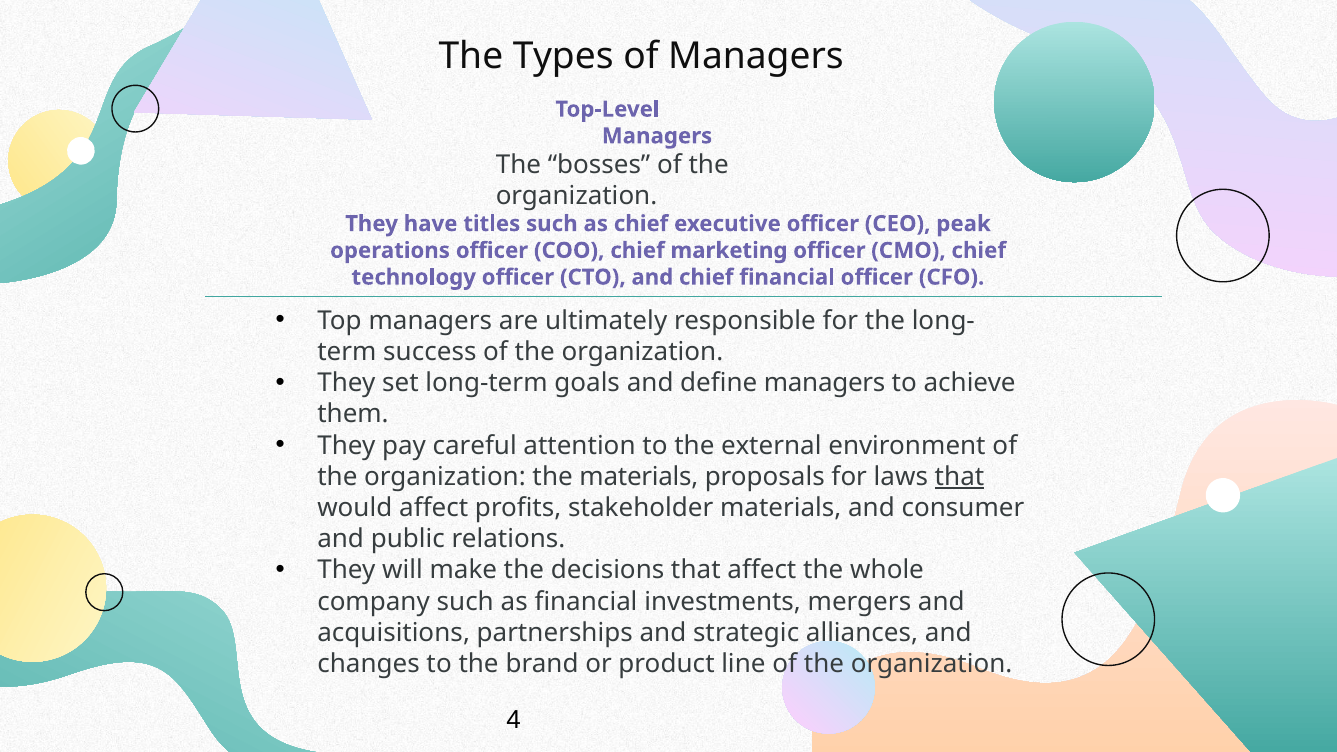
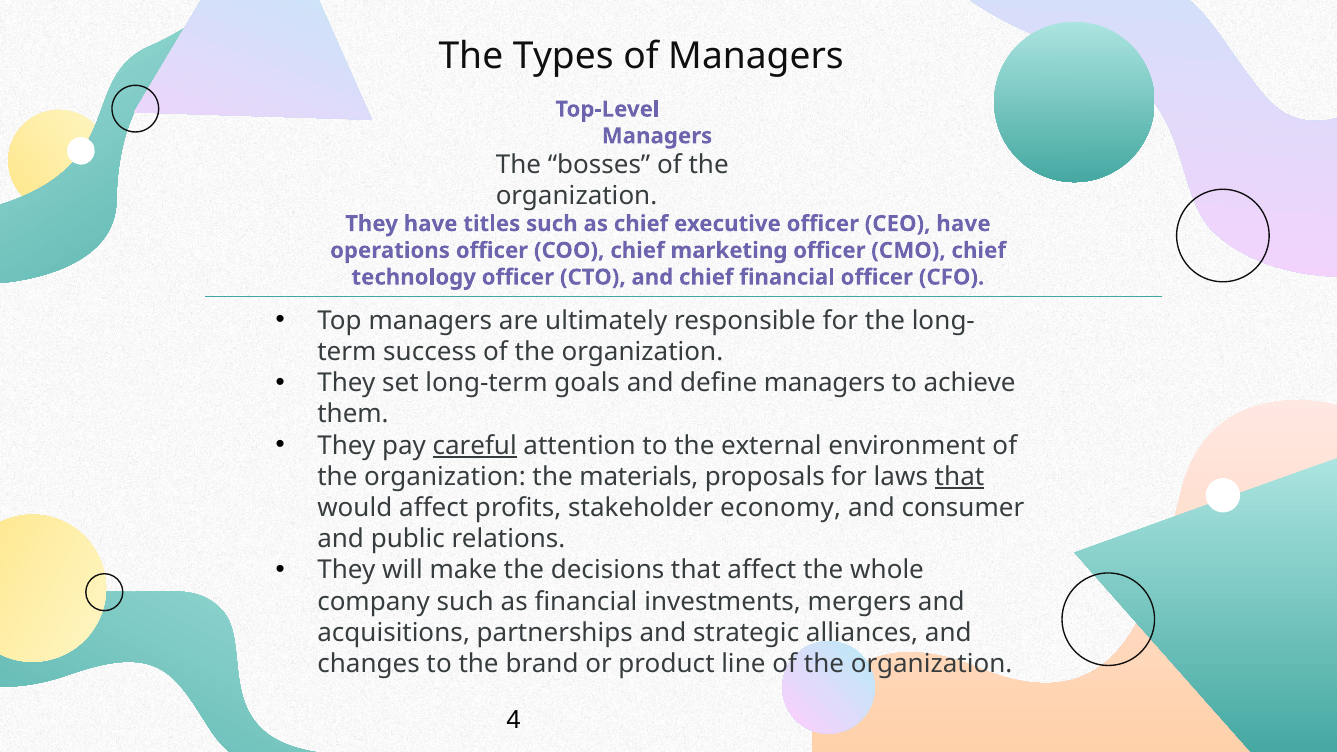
CEO peak: peak -> have
careful underline: none -> present
stakeholder materials: materials -> economy
